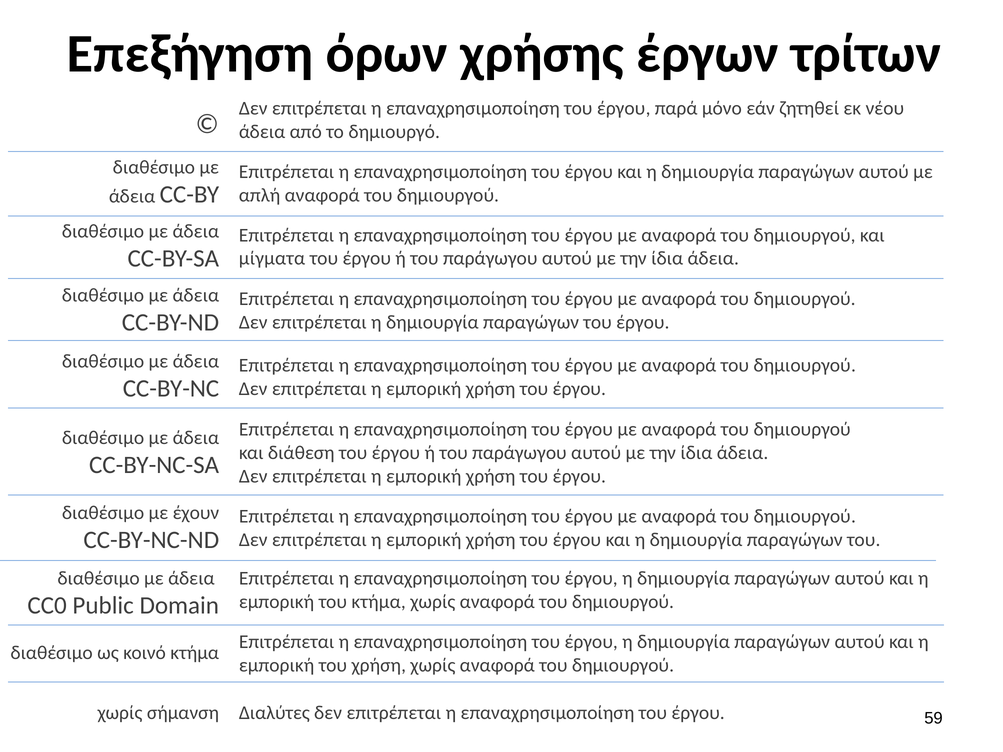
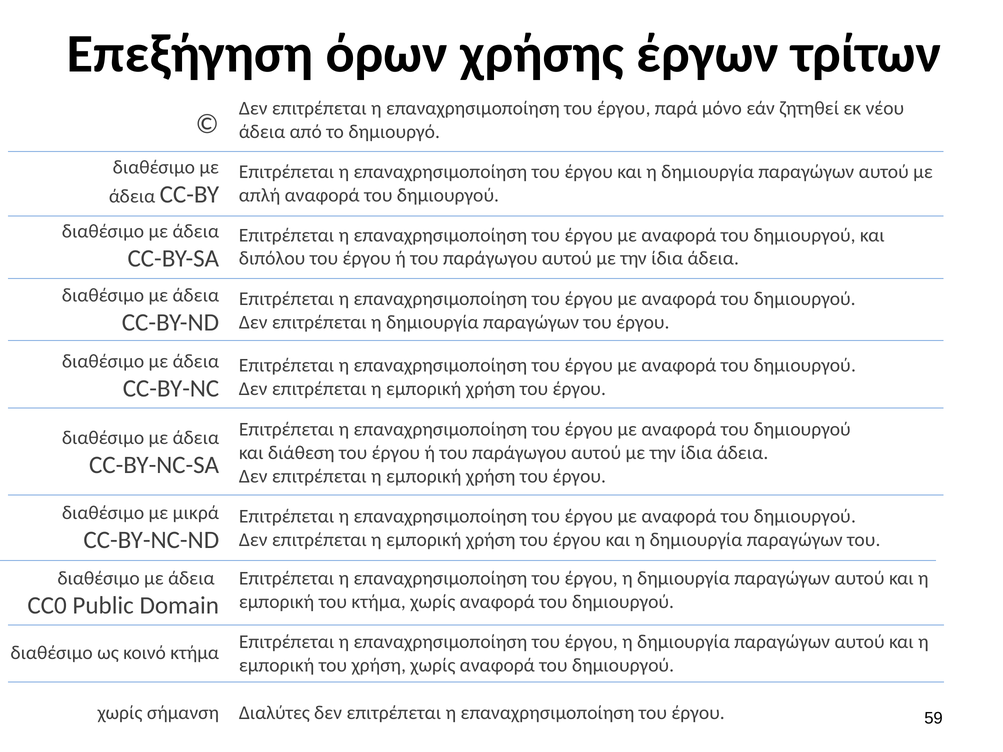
μίγματα: μίγματα -> διπόλου
έχουν: έχουν -> μικρά
